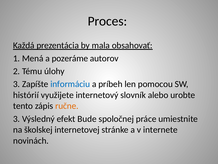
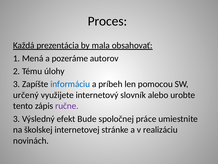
histórií: histórií -> určený
ručne colour: orange -> purple
internete: internete -> realizáciu
